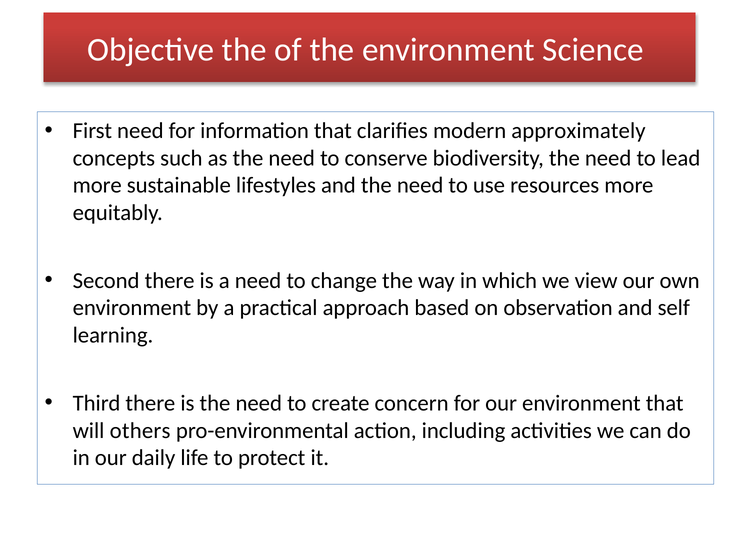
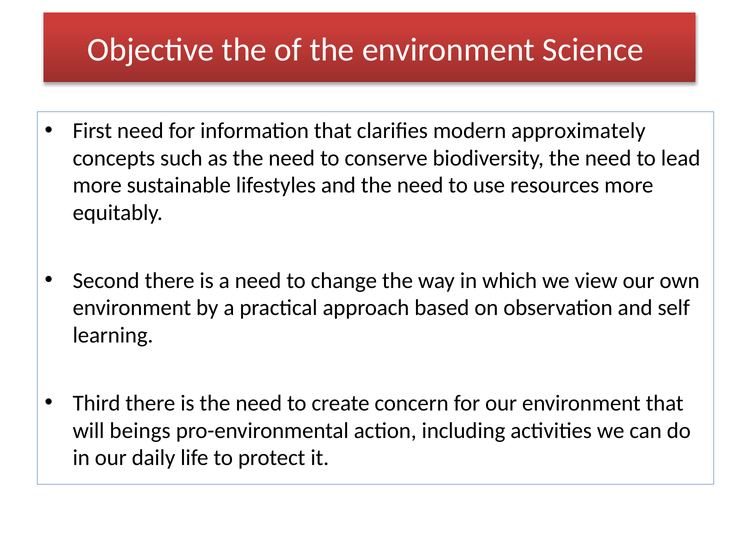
others: others -> beings
